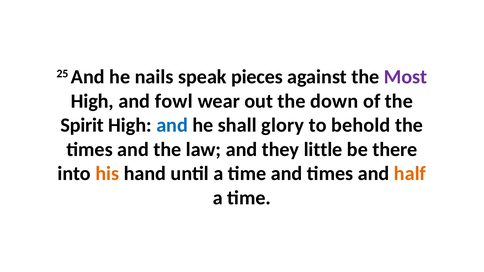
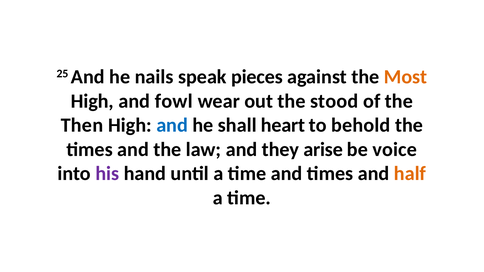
Most colour: purple -> orange
down: down -> stood
Spirit: Spirit -> Then
glory: glory -> heart
little: little -> arise
there: there -> voice
his colour: orange -> purple
